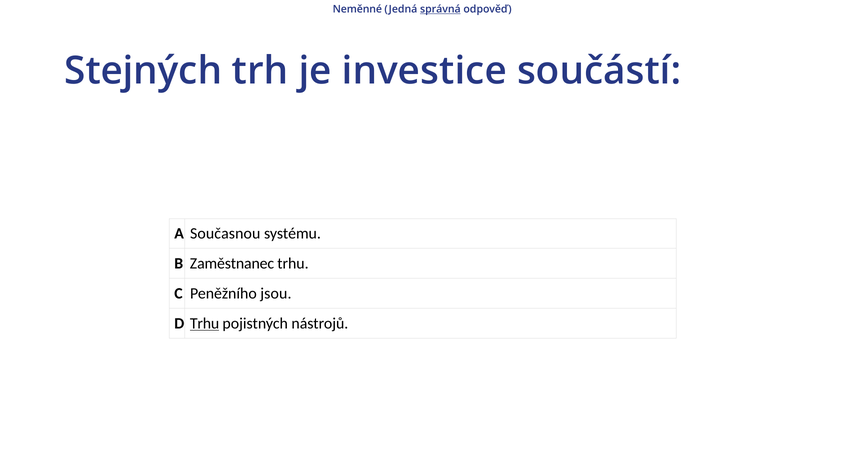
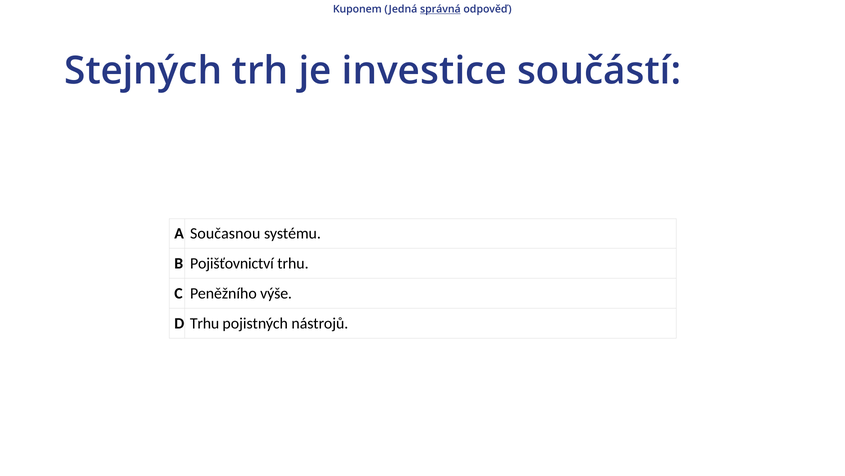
Neměnné: Neměnné -> Kuponem
Zaměstnanec: Zaměstnanec -> Pojišťovnictví
jsou: jsou -> výše
Trhu at (205, 323) underline: present -> none
